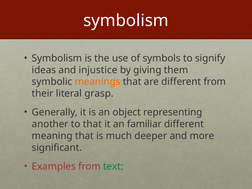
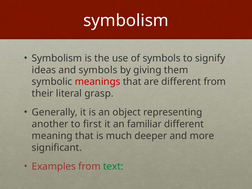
and injustice: injustice -> symbols
meanings colour: orange -> red
to that: that -> first
